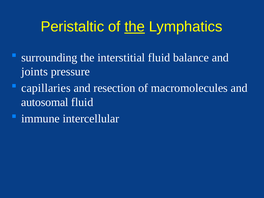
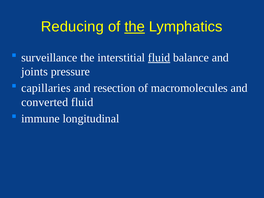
Peristaltic: Peristaltic -> Reducing
surrounding: surrounding -> surveillance
fluid at (159, 58) underline: none -> present
autosomal: autosomal -> converted
intercellular: intercellular -> longitudinal
